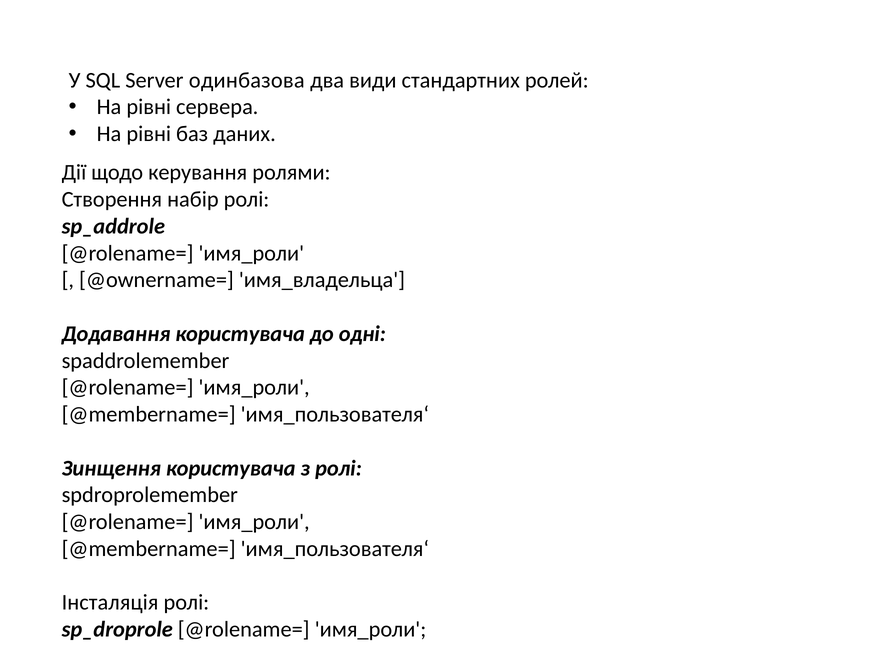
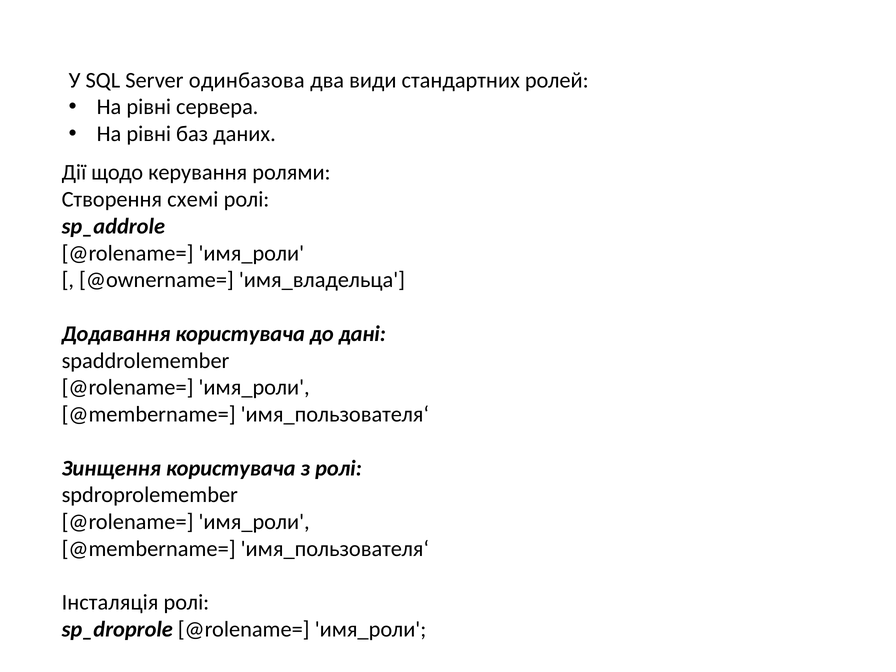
набір: набір -> схемі
одні: одні -> дані
